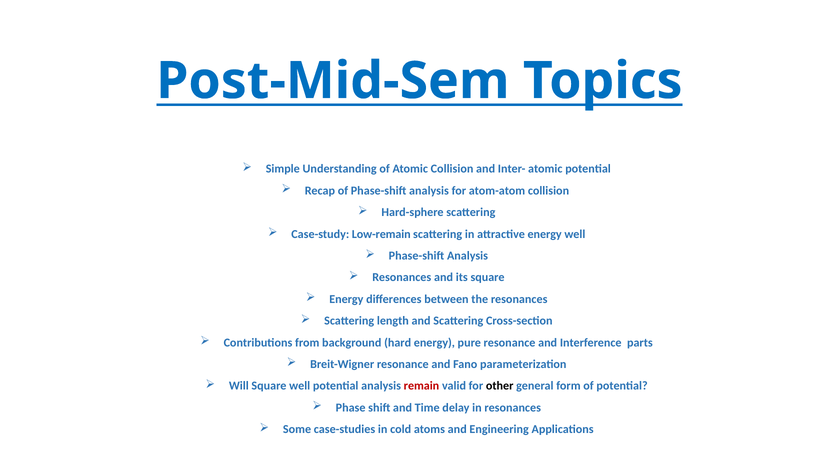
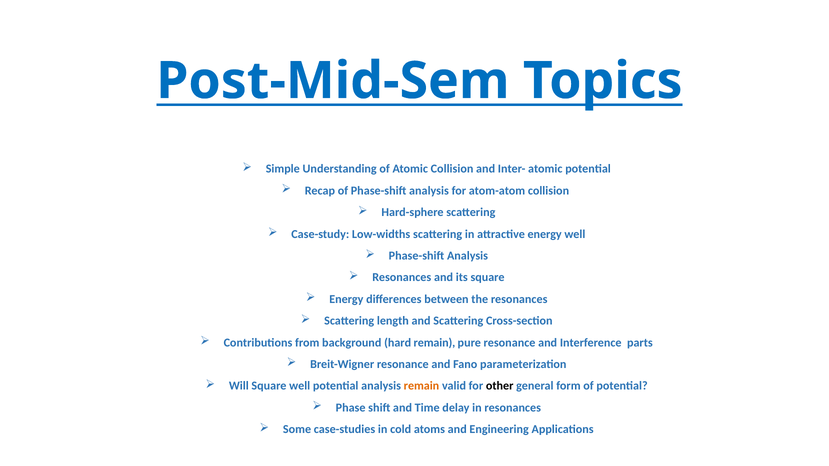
Low-remain: Low-remain -> Low-widths
hard energy: energy -> remain
remain at (421, 386) colour: red -> orange
